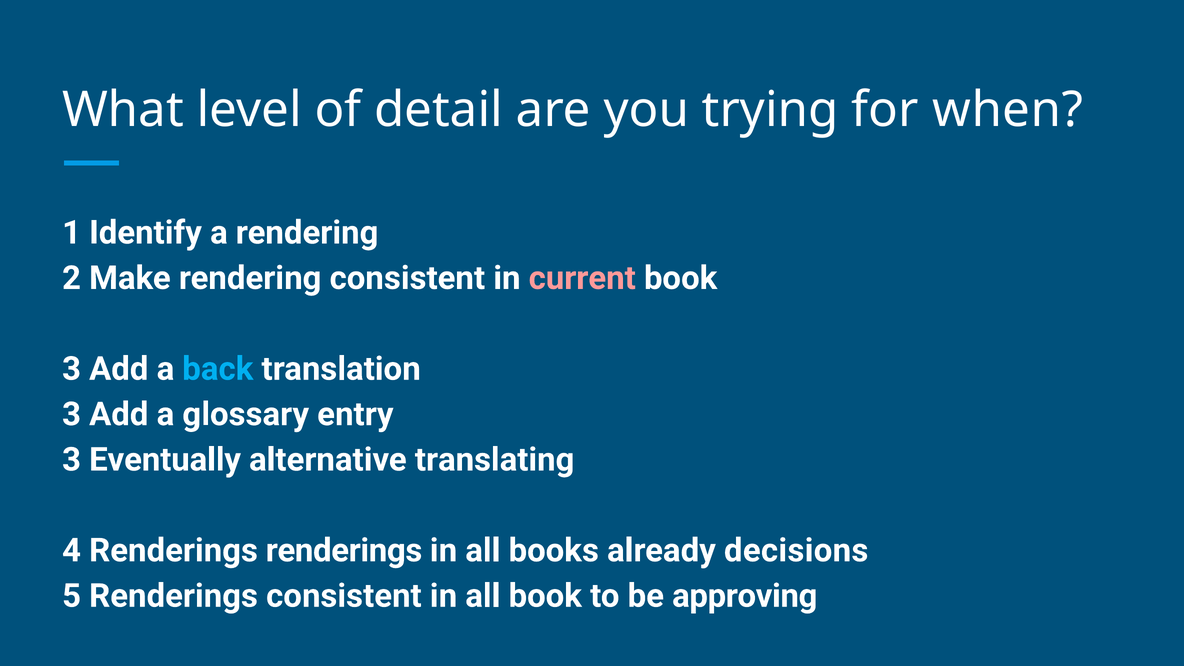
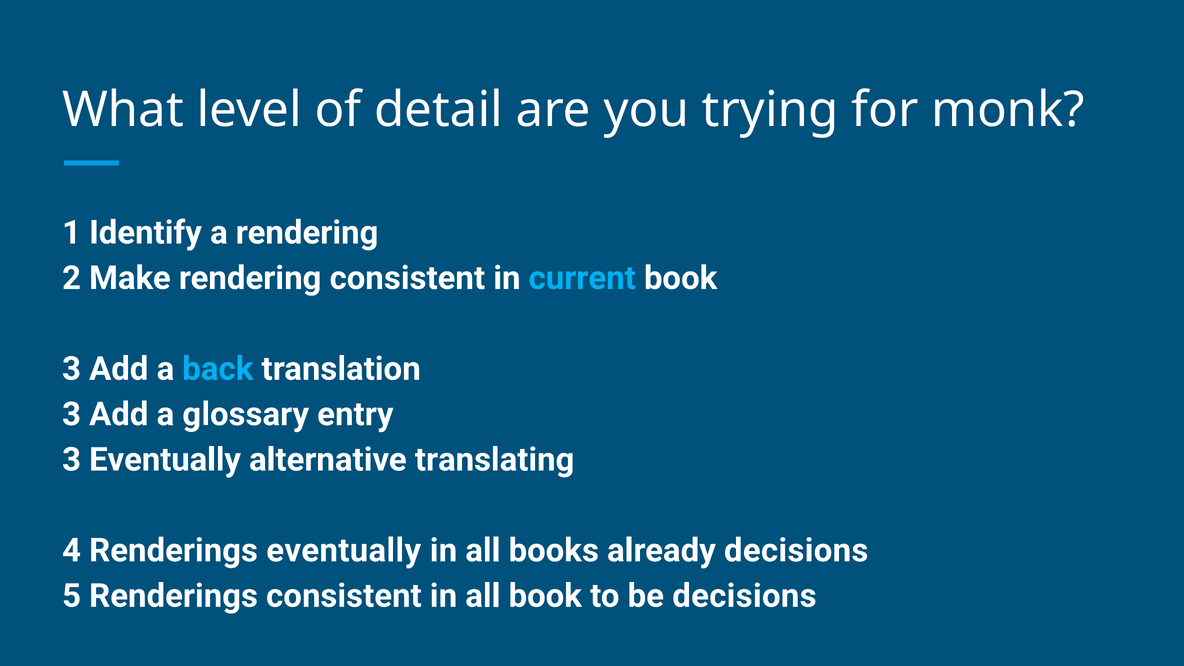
when: when -> monk
current colour: pink -> light blue
Renderings renderings: renderings -> eventually
be approving: approving -> decisions
